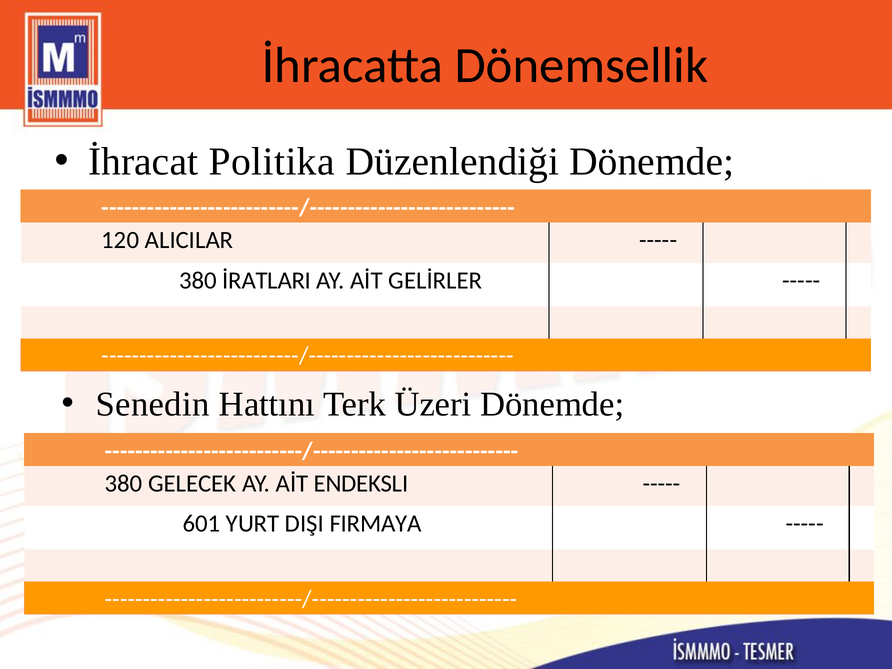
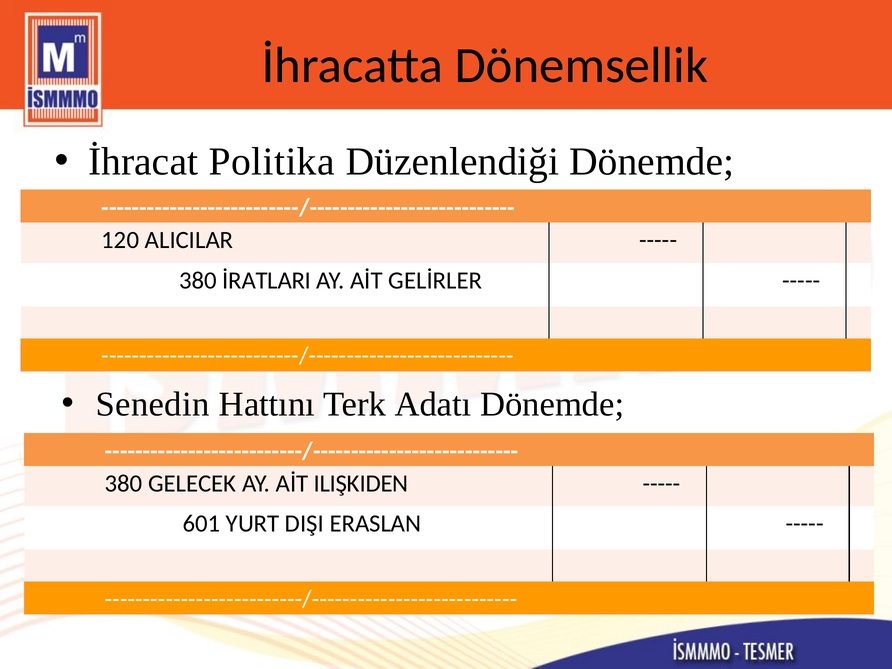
Üzeri: Üzeri -> Adatı
ENDEKSLI: ENDEKSLI -> ILIŞKIDEN
FIRMAYA: FIRMAYA -> ERASLAN
